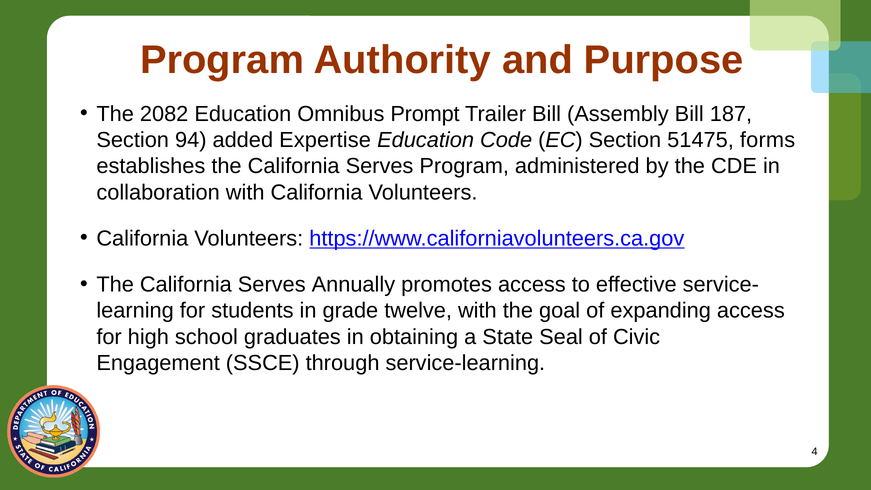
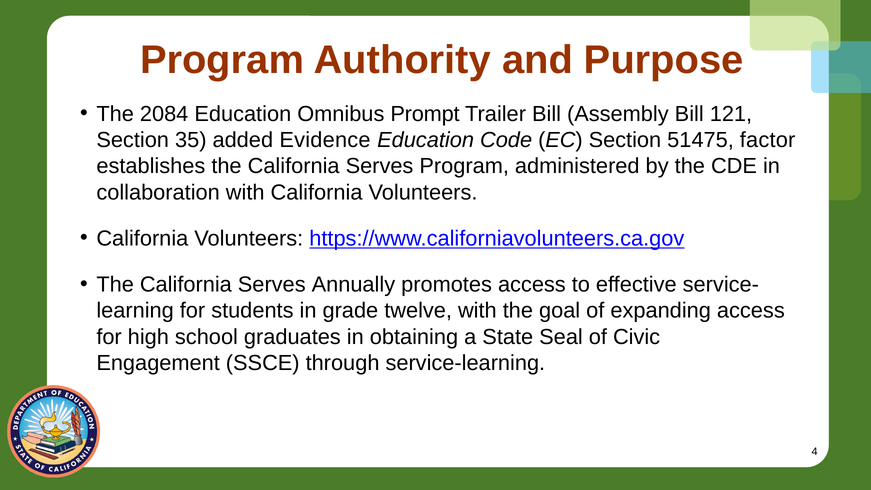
2082: 2082 -> 2084
187: 187 -> 121
94: 94 -> 35
Expertise: Expertise -> Evidence
forms: forms -> factor
